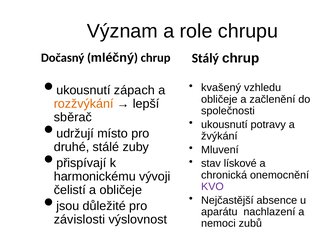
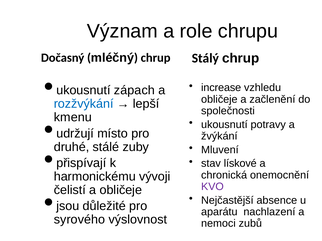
kvašený: kvašený -> increase
rozžvýkání colour: orange -> blue
sběrač: sběrač -> kmenu
závislosti: závislosti -> syrového
